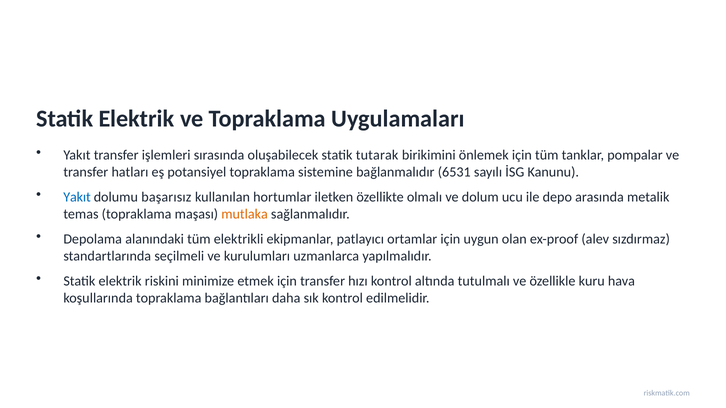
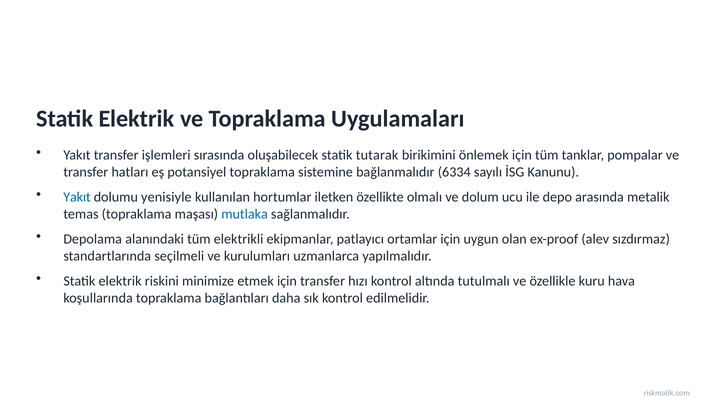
6531: 6531 -> 6334
başarısız: başarısız -> yenisiyle
mutlaka colour: orange -> blue
